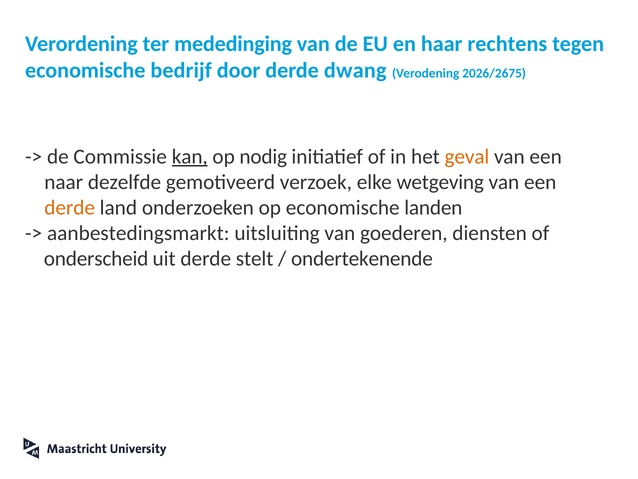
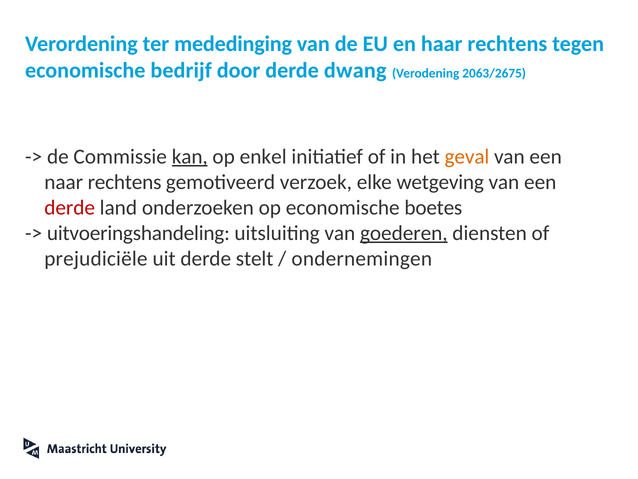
2026/2675: 2026/2675 -> 2063/2675
nodig: nodig -> enkel
naar dezelfde: dezelfde -> rechtens
derde at (70, 207) colour: orange -> red
landen: landen -> boetes
aanbestedingsmarkt: aanbestedingsmarkt -> uitvoeringshandeling
goederen underline: none -> present
onderscheid: onderscheid -> prejudiciële
ondertekenende: ondertekenende -> ondernemingen
